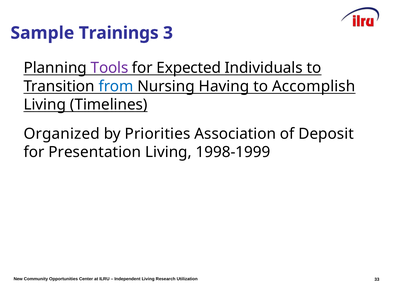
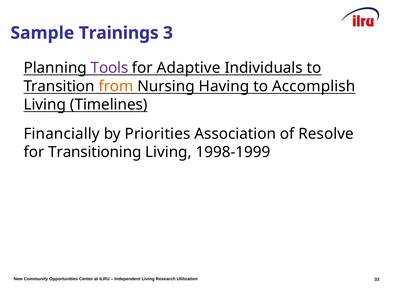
Expected: Expected -> Adaptive
from colour: blue -> orange
Organized: Organized -> Financially
Deposit: Deposit -> Resolve
Presentation: Presentation -> Transitioning
